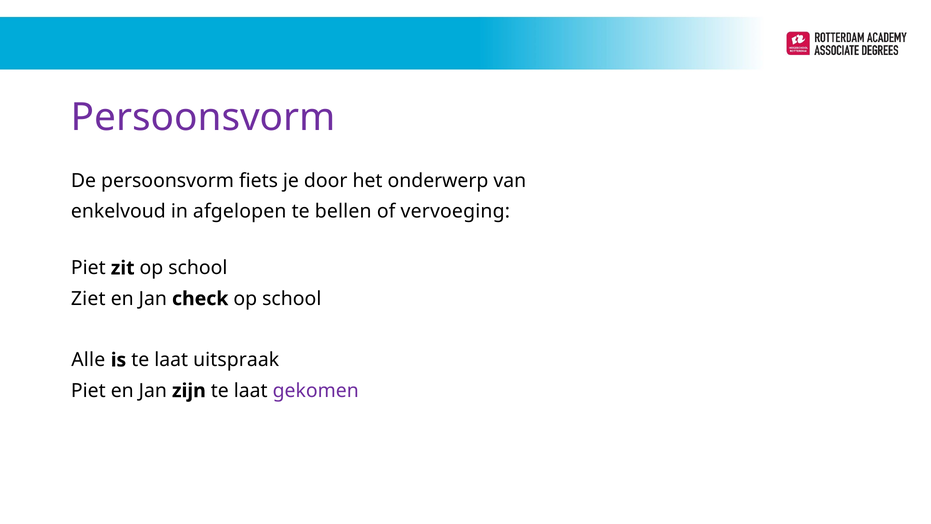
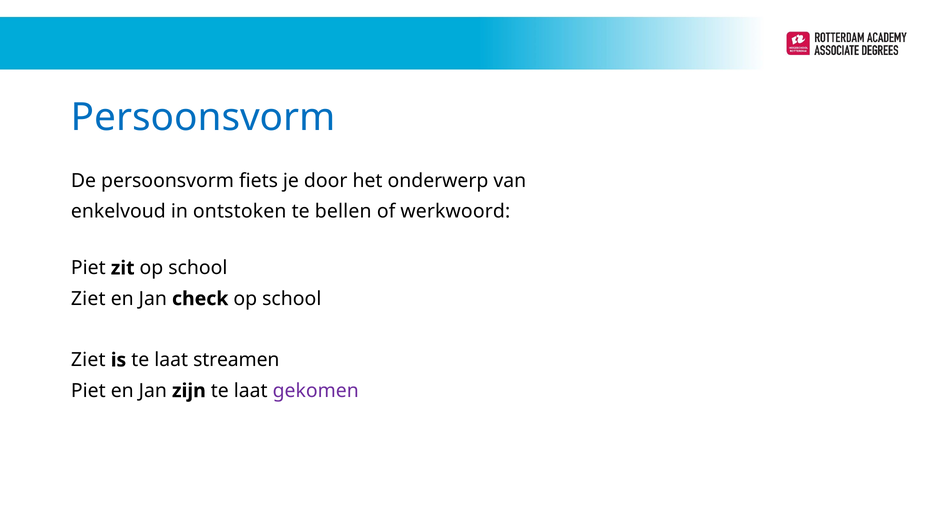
Persoonsvorm at (203, 117) colour: purple -> blue
afgelopen: afgelopen -> ontstoken
vervoeging: vervoeging -> werkwoord
Alle at (88, 360): Alle -> Ziet
uitspraak: uitspraak -> streamen
